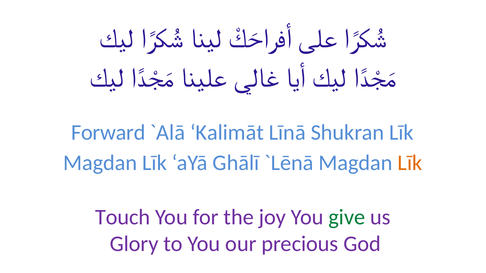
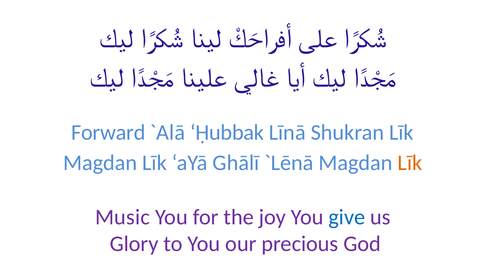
Kalimāt: Kalimāt -> Ḥubbak
Touch: Touch -> Music
give colour: green -> blue
